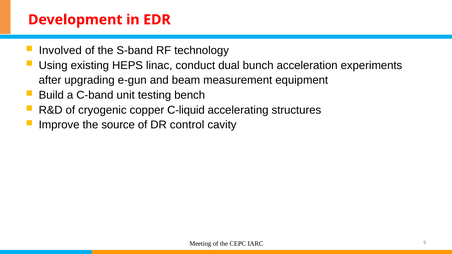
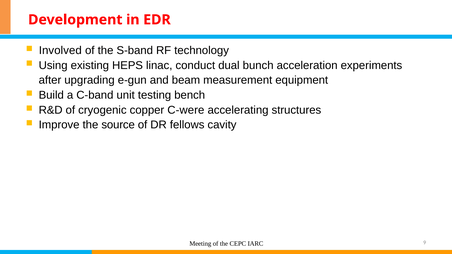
C-liquid: C-liquid -> C-were
control: control -> fellows
